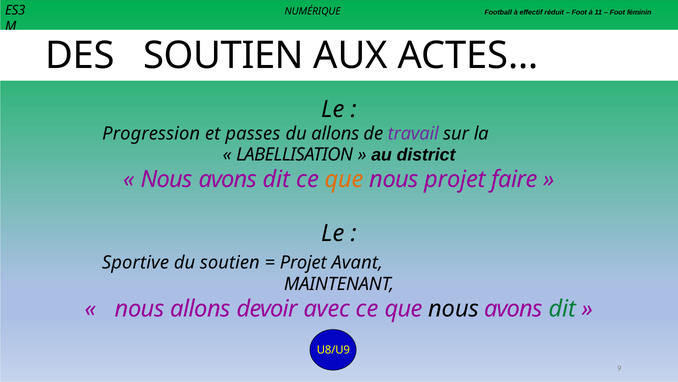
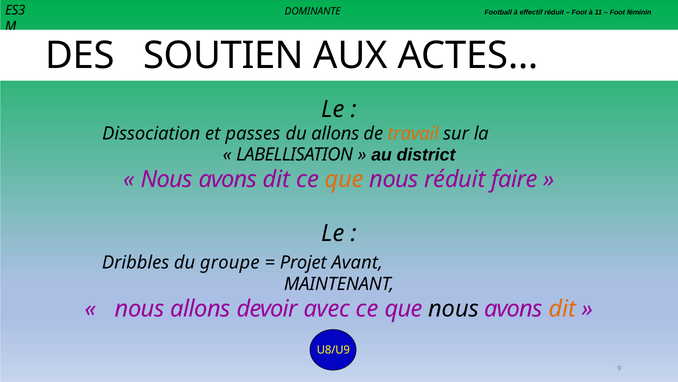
NUMÉRIQUE: NUMÉRIQUE -> DOMINANTE
Progression: Progression -> Dissociation
travail colour: purple -> orange
nous projet: projet -> réduit
Sportive: Sportive -> Dribbles
du soutien: soutien -> groupe
dit at (562, 309) colour: green -> orange
